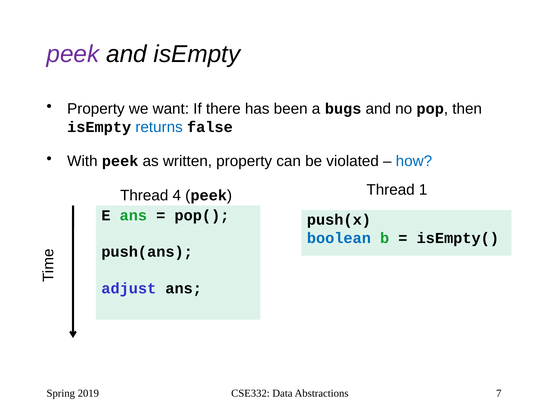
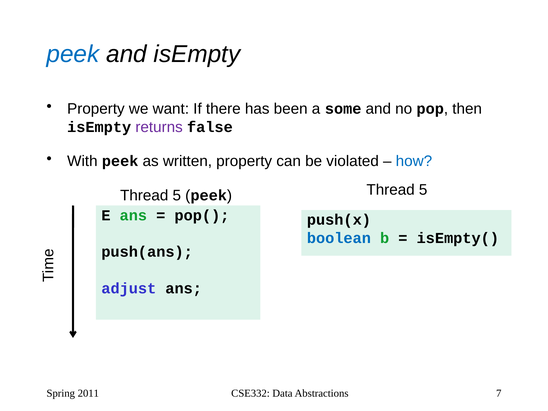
peek at (73, 54) colour: purple -> blue
bugs: bugs -> some
returns colour: blue -> purple
1 at (423, 190): 1 -> 5
4 at (177, 196): 4 -> 5
2019: 2019 -> 2011
